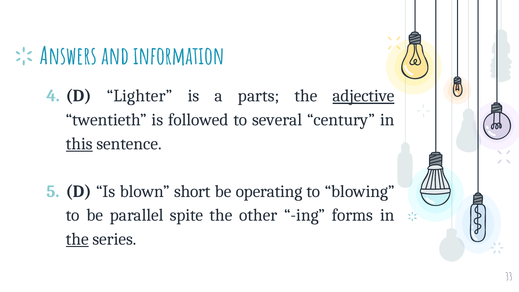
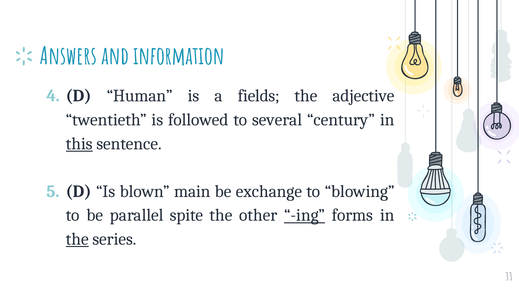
Lighter: Lighter -> Human
parts: parts -> fields
adjective underline: present -> none
short: short -> main
operating: operating -> exchange
ing underline: none -> present
